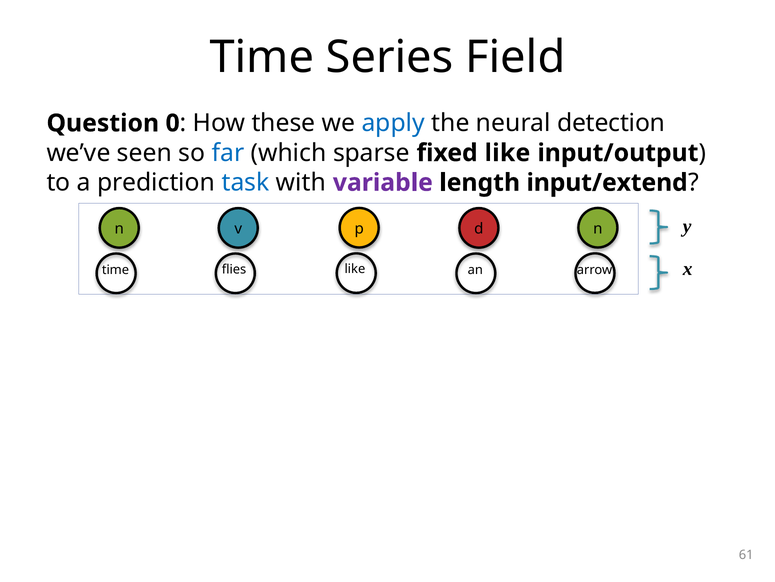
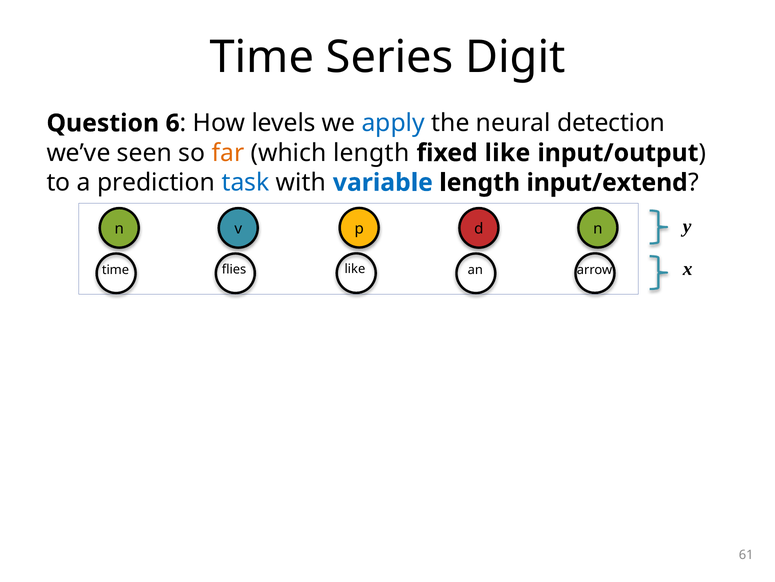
Field: Field -> Digit
0: 0 -> 6
these: these -> levels
far colour: blue -> orange
which sparse: sparse -> length
variable colour: purple -> blue
